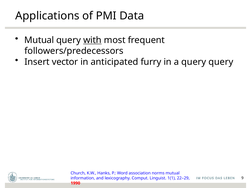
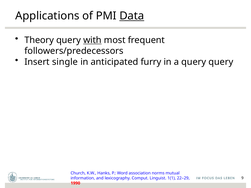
Data underline: none -> present
Mutual at (39, 40): Mutual -> Theory
vector: vector -> single
